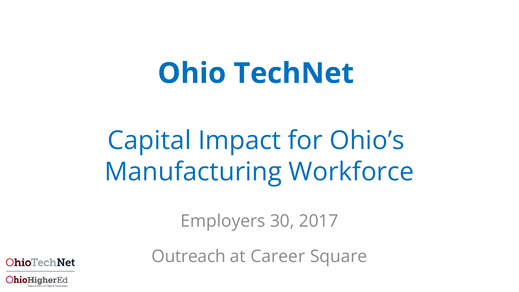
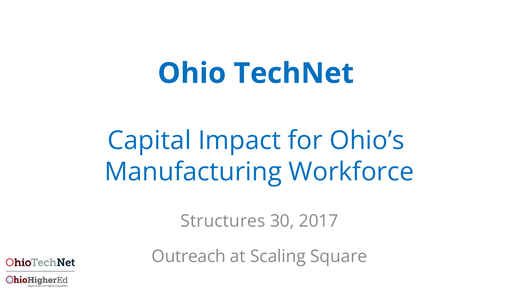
Employers: Employers -> Structures
Career: Career -> Scaling
